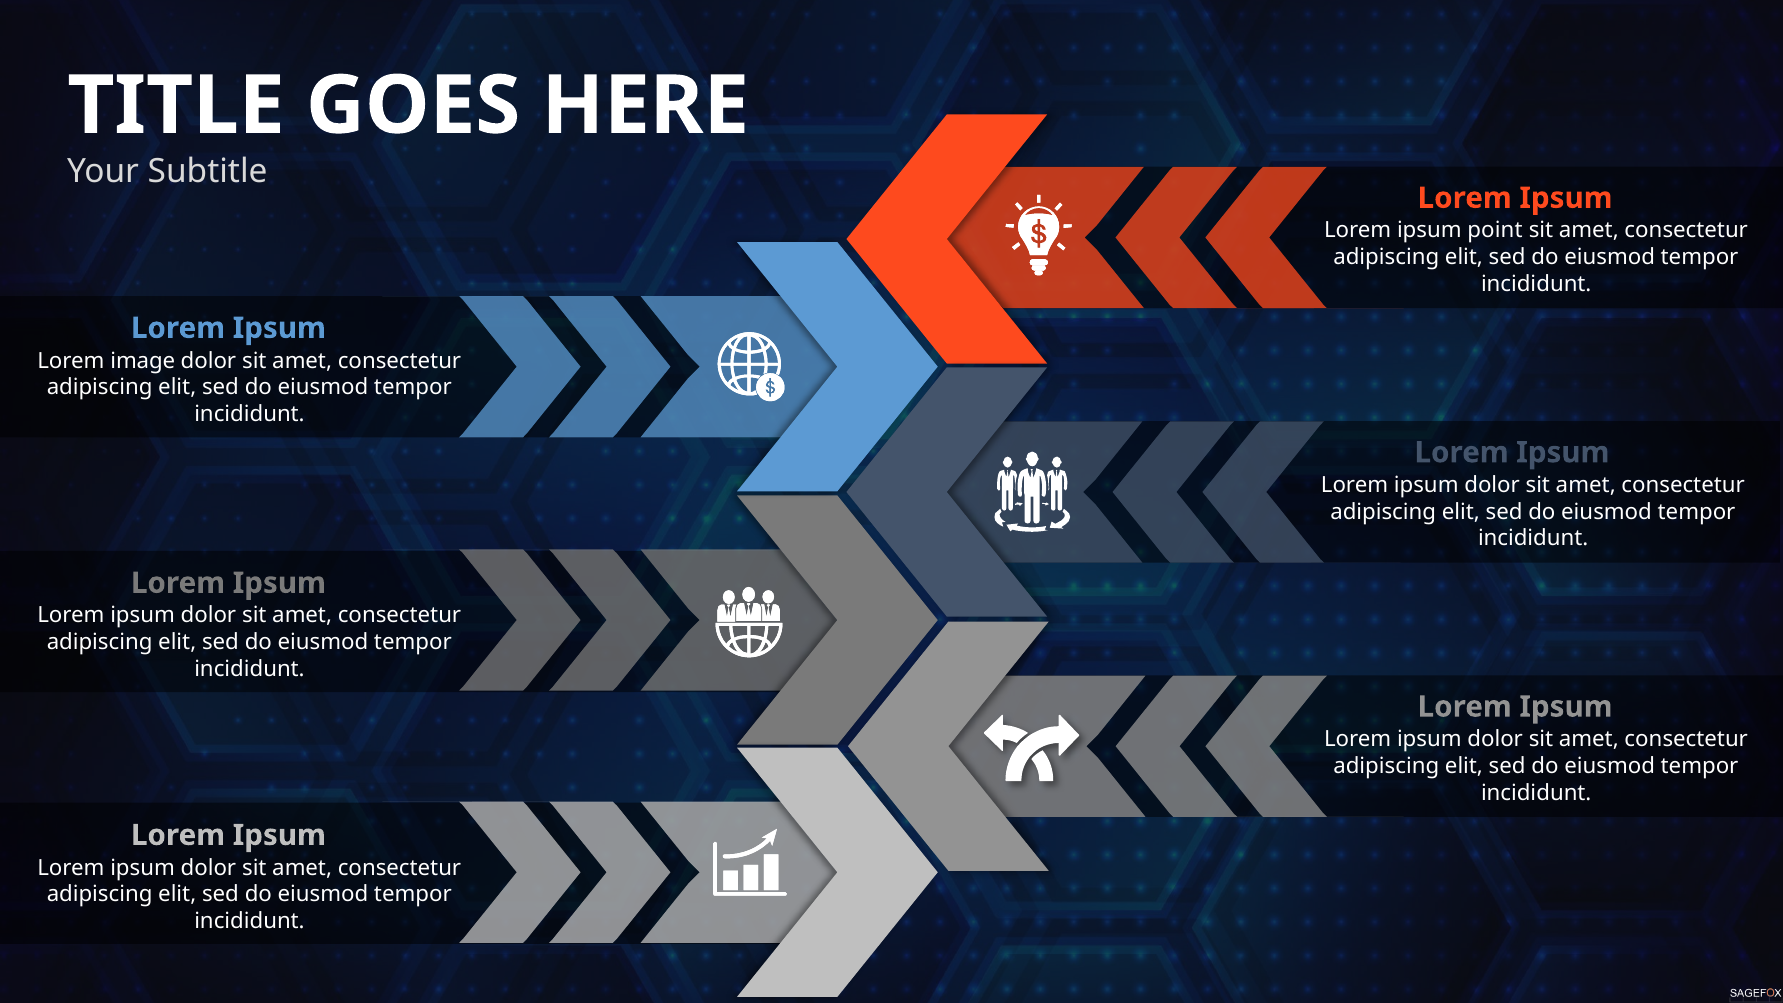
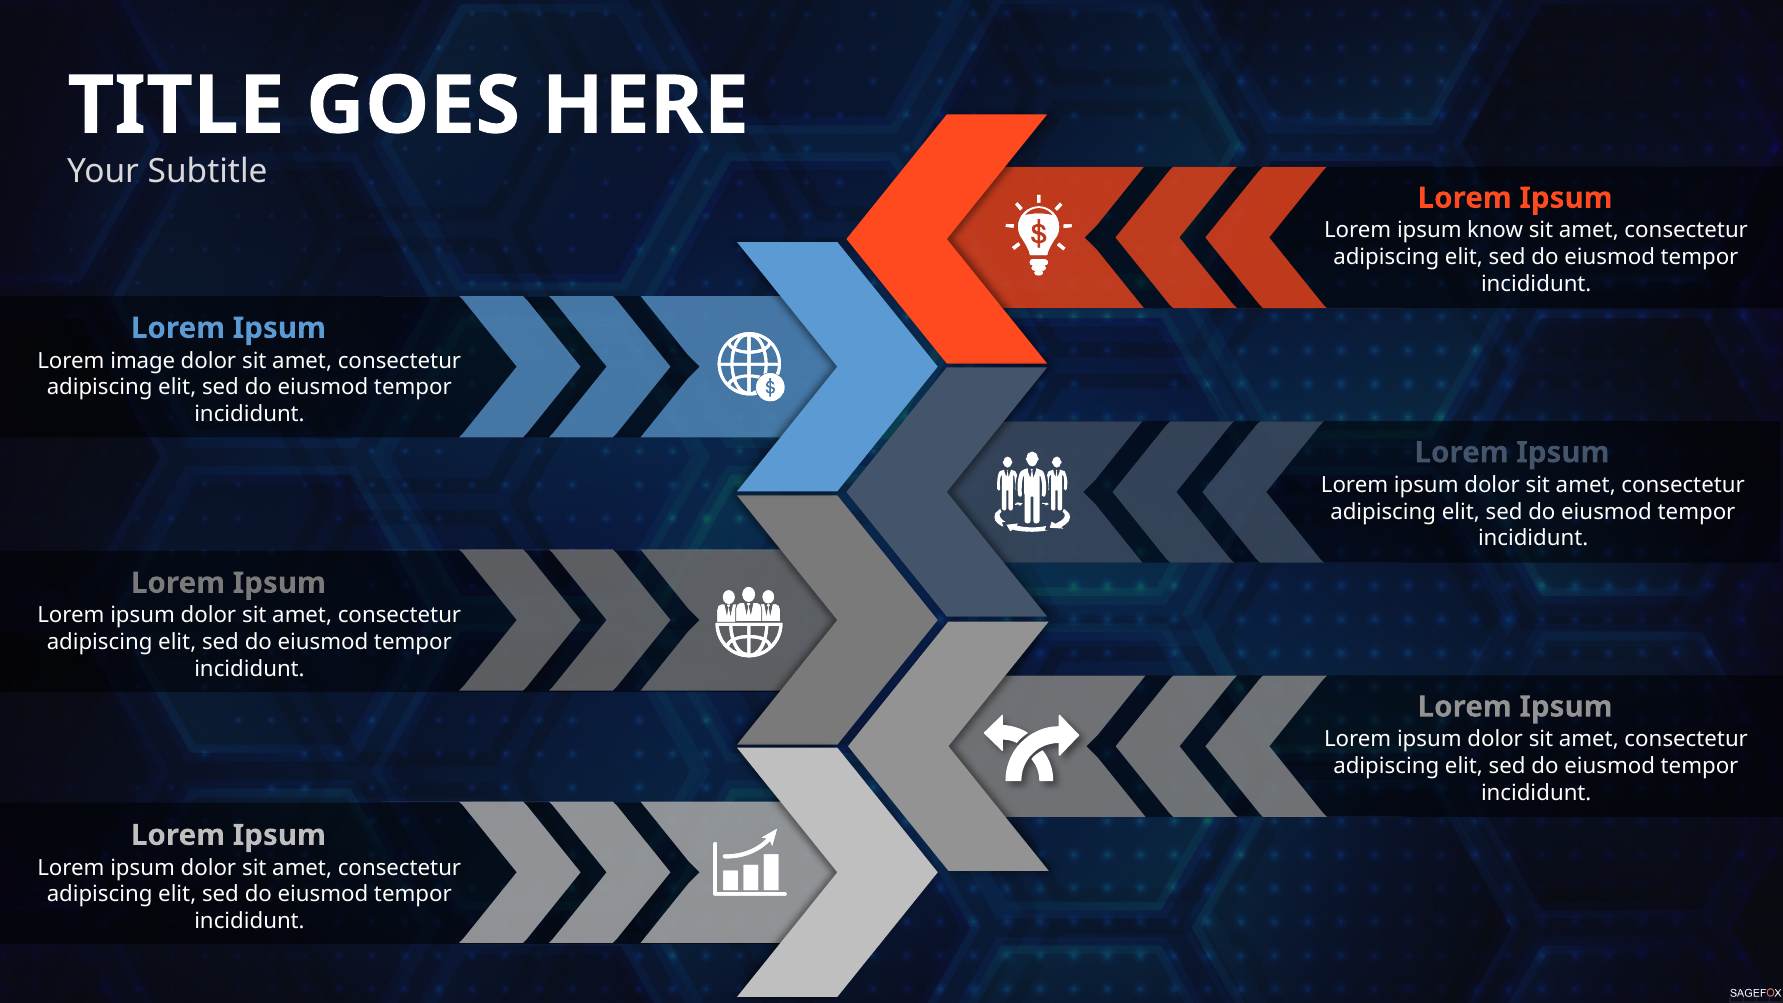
point: point -> know
